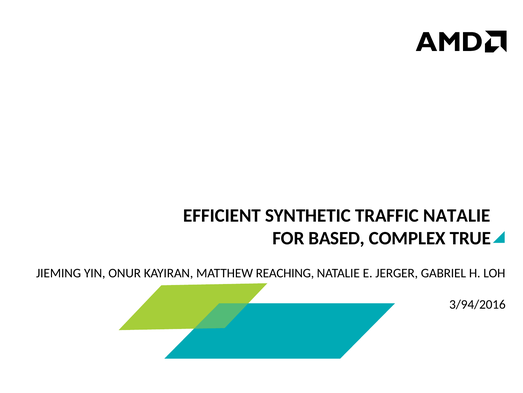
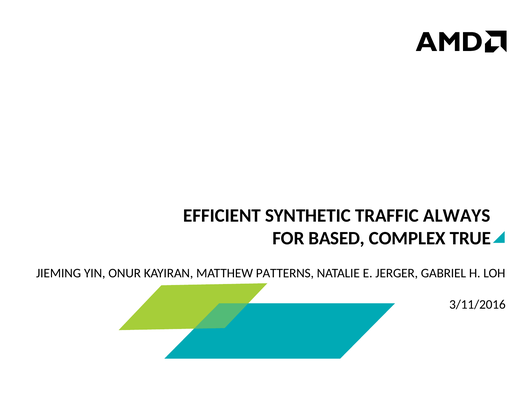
TRAFFIC NATALIE: NATALIE -> ALWAYS
REACHING: REACHING -> PATTERNS
3/94/2016: 3/94/2016 -> 3/11/2016
